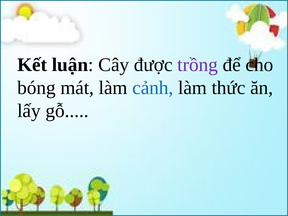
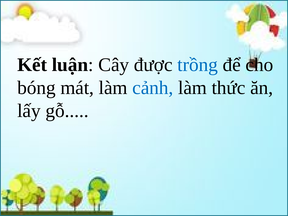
trồng colour: purple -> blue
